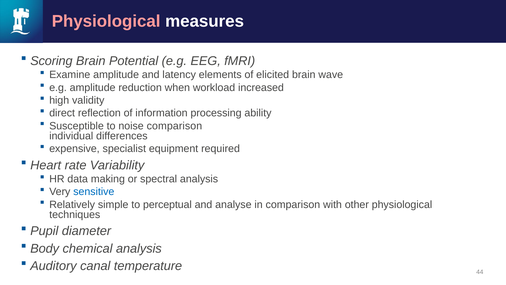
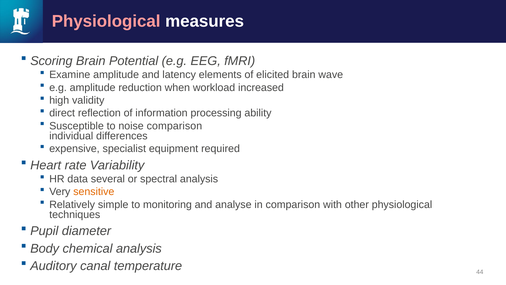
making: making -> several
sensitive colour: blue -> orange
perceptual: perceptual -> monitoring
